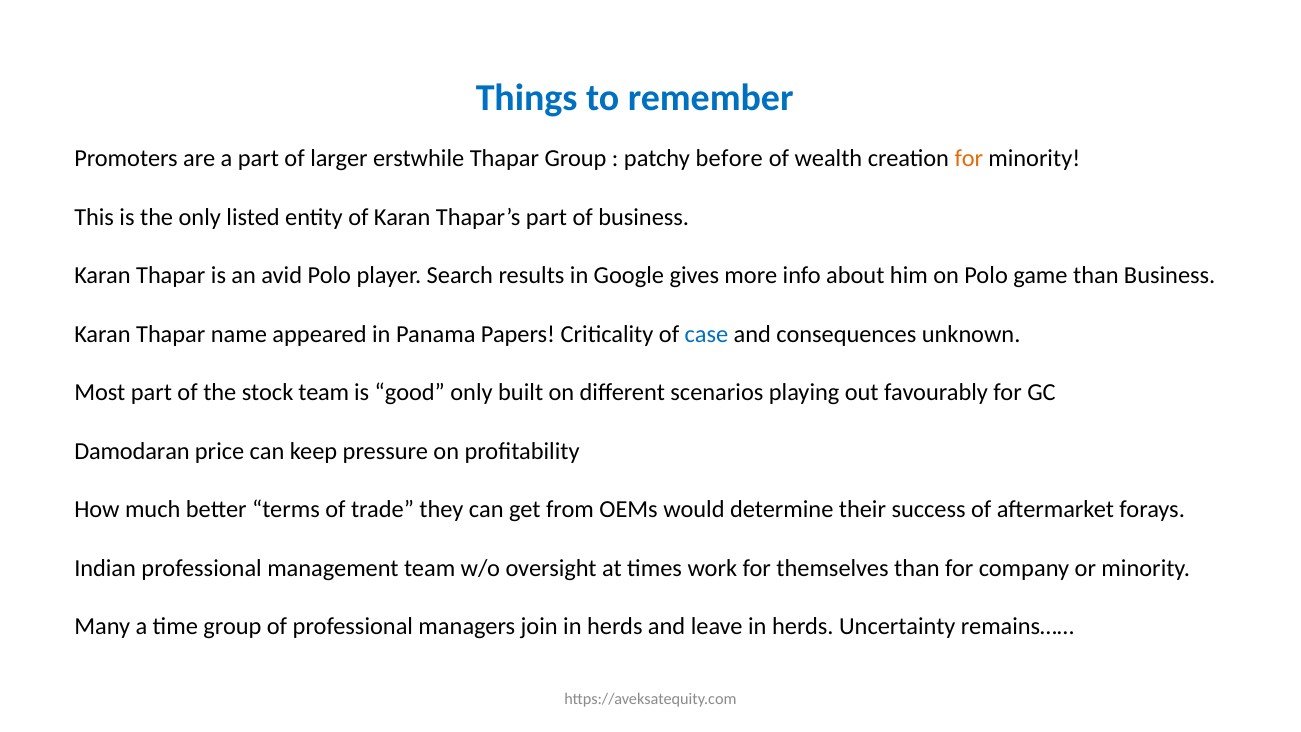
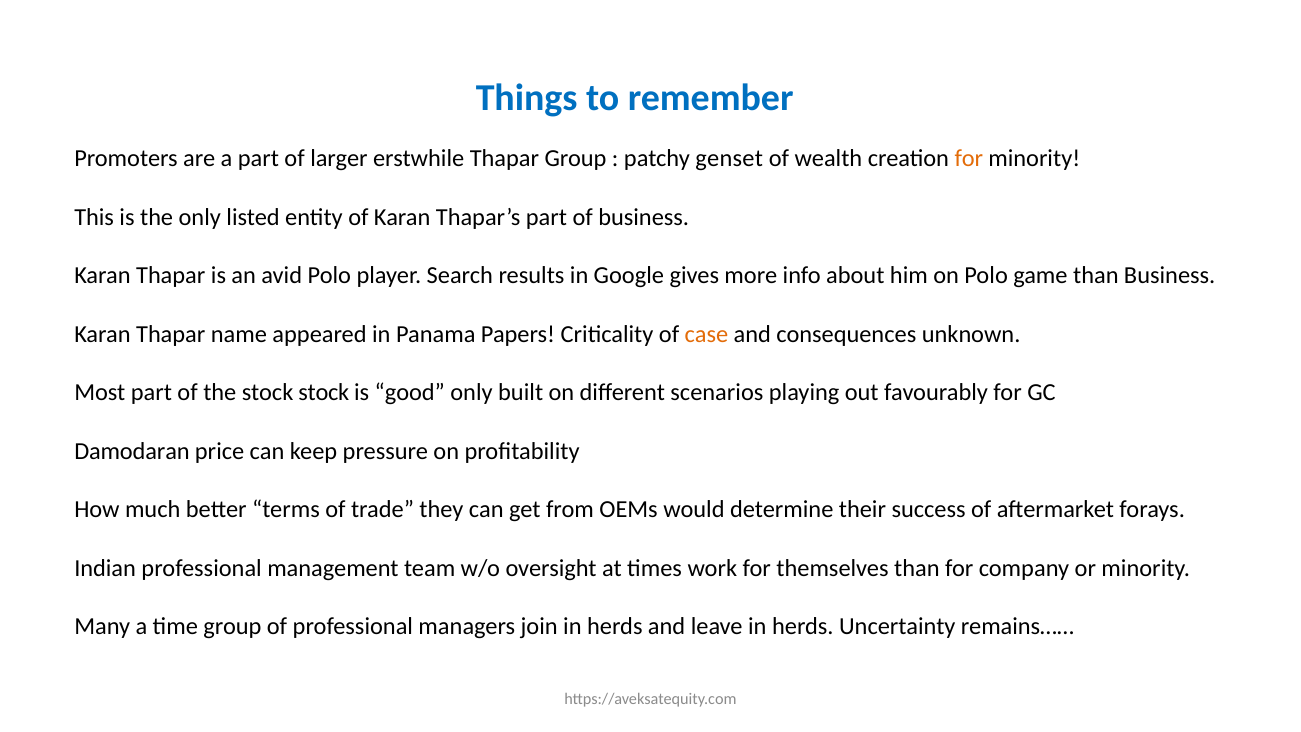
before: before -> genset
case colour: blue -> orange
stock team: team -> stock
